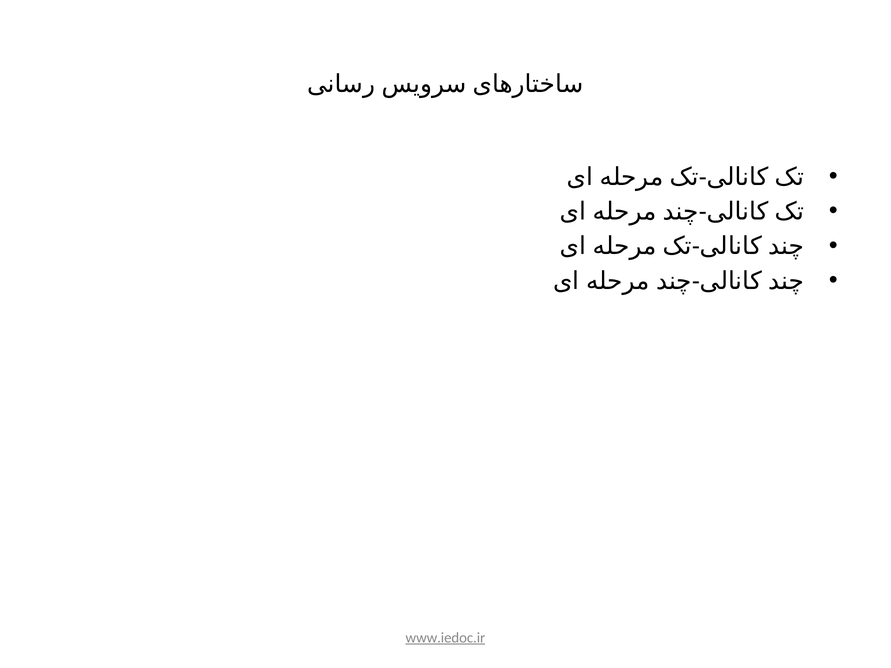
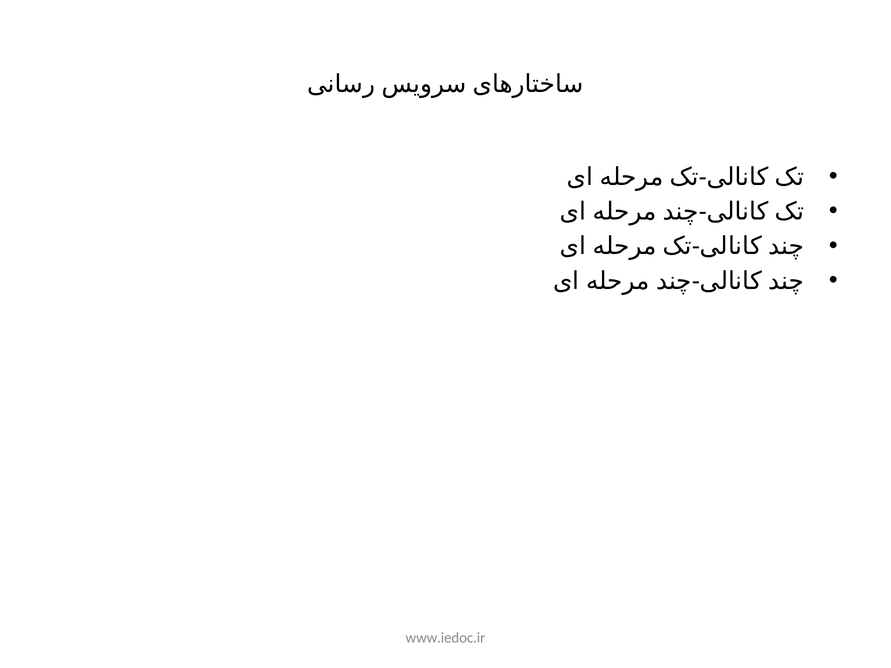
www.iedoc.ir underline: present -> none
